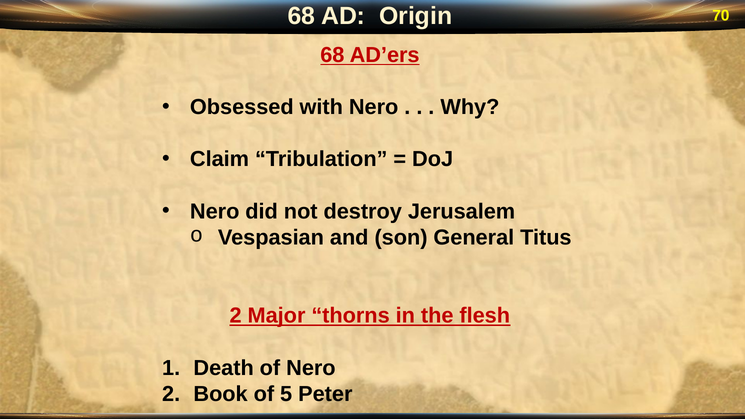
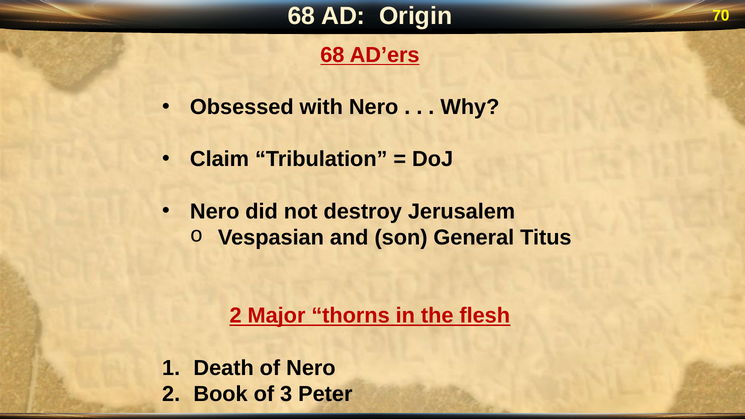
5: 5 -> 3
